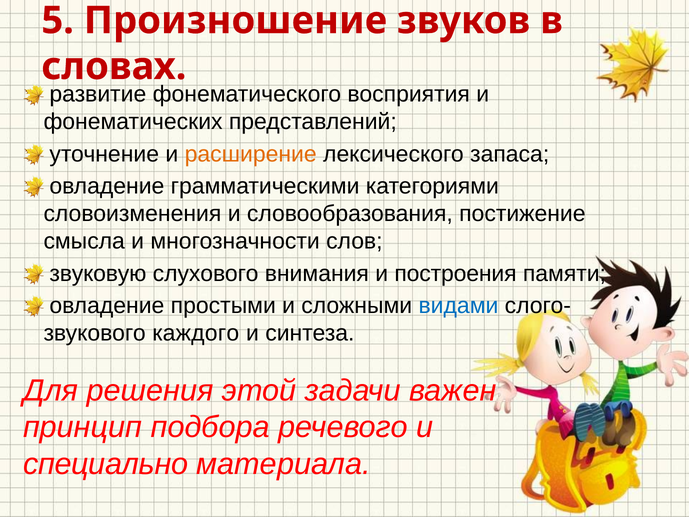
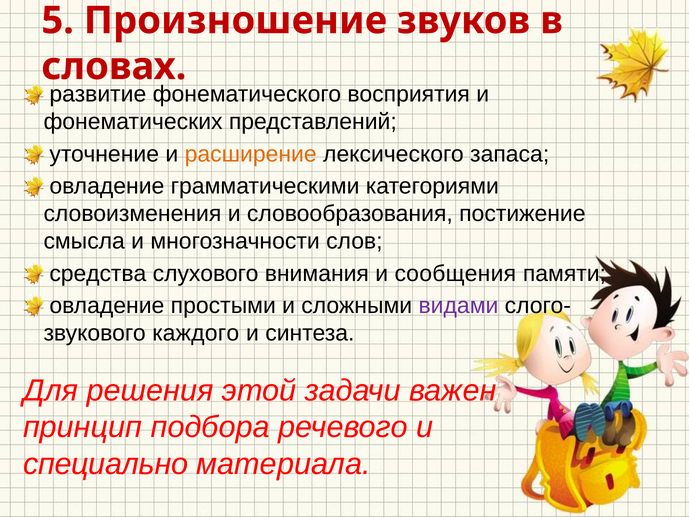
звуковую: звуковую -> средства
построения: построения -> сообщения
видами colour: blue -> purple
